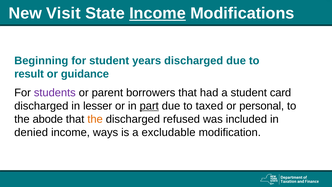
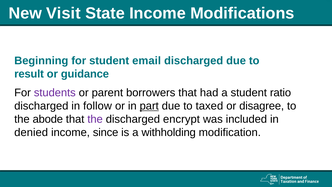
Income at (158, 13) underline: present -> none
years: years -> email
card: card -> ratio
lesser: lesser -> follow
personal: personal -> disagree
the at (95, 119) colour: orange -> purple
refused: refused -> encrypt
ways: ways -> since
excludable: excludable -> withholding
